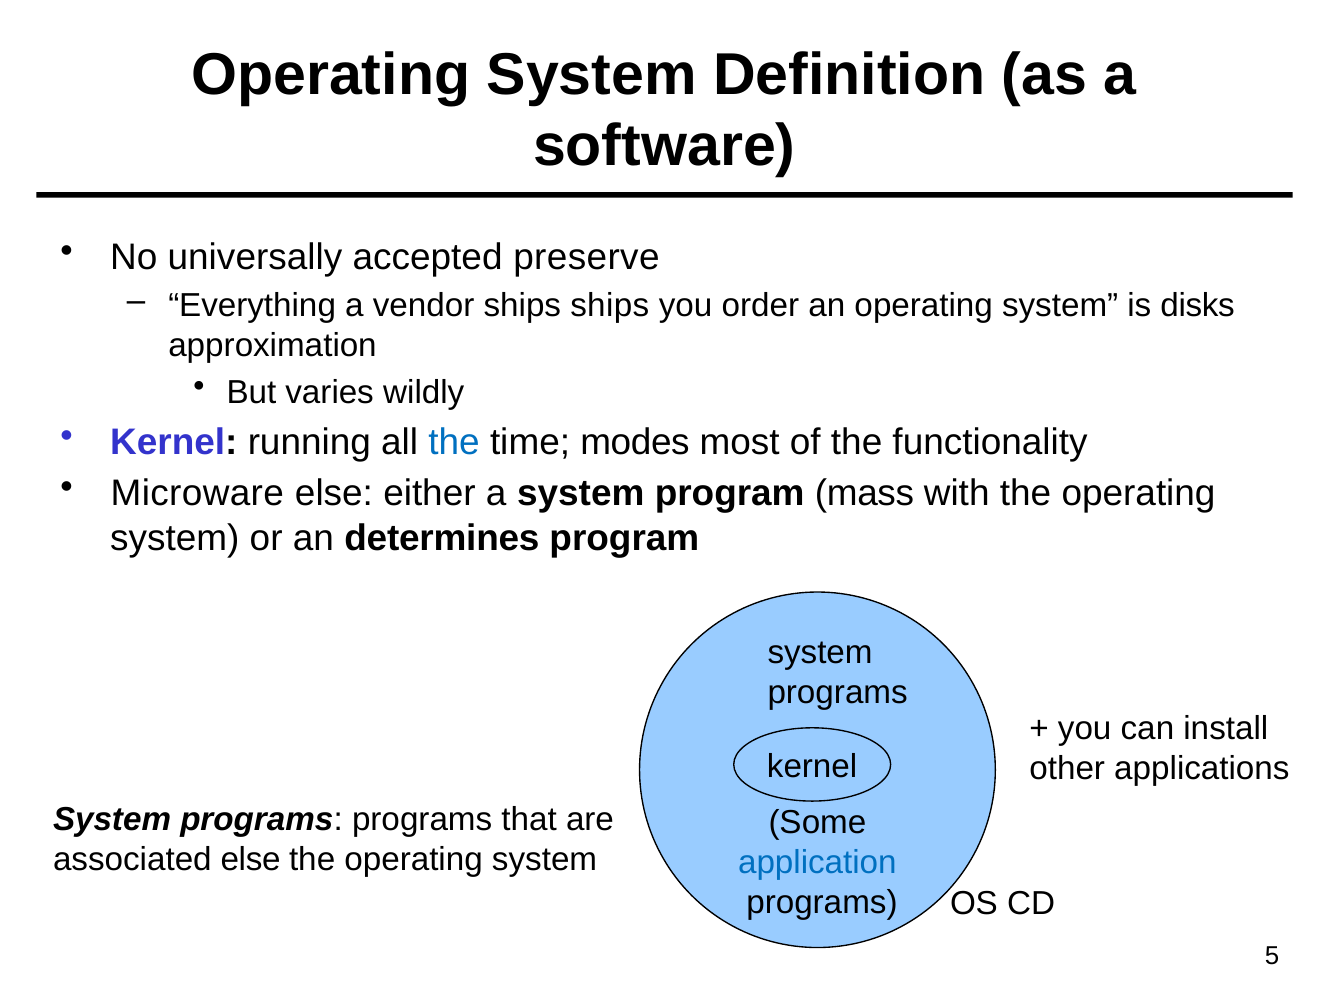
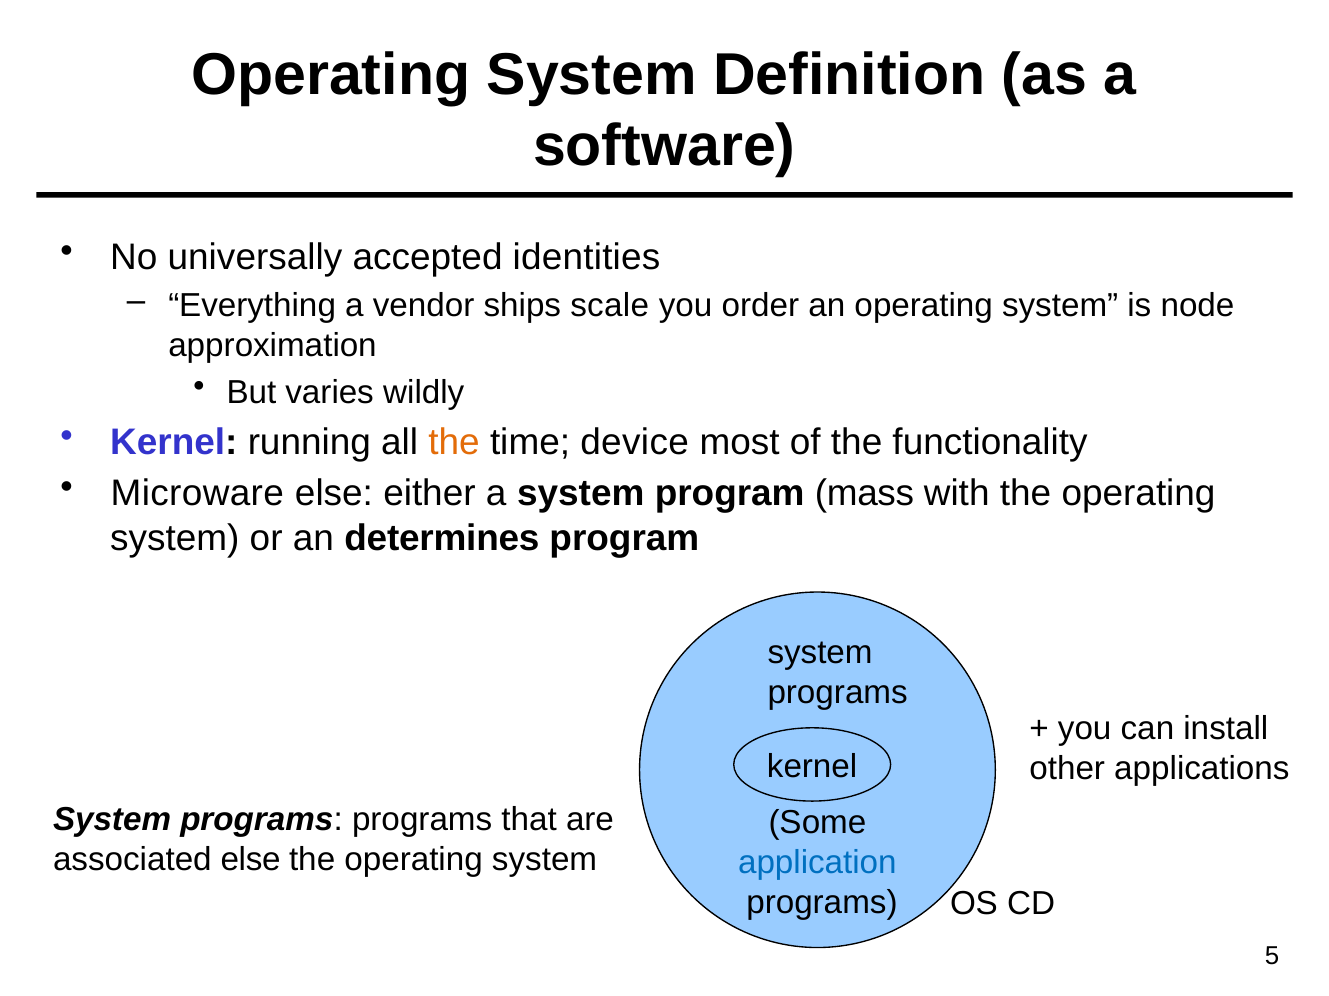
preserve: preserve -> identities
ships ships: ships -> scale
disks: disks -> node
the at (454, 442) colour: blue -> orange
modes: modes -> device
